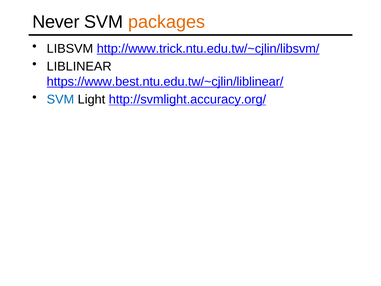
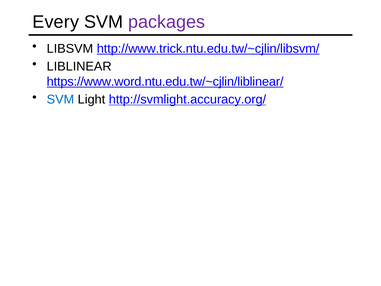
Never: Never -> Every
packages colour: orange -> purple
https://www.best.ntu.edu.tw/~cjlin/liblinear/: https://www.best.ntu.edu.tw/~cjlin/liblinear/ -> https://www.word.ntu.edu.tw/~cjlin/liblinear/
